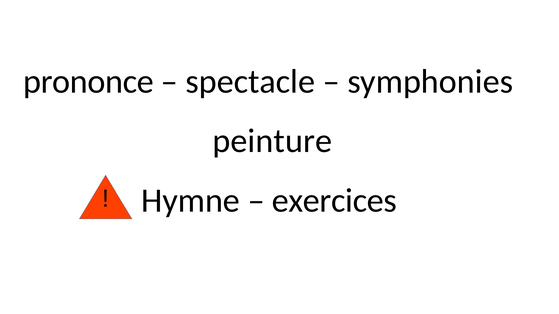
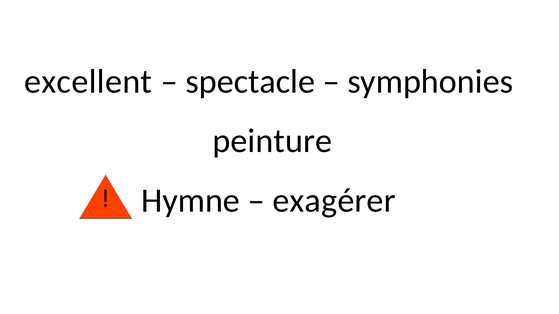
prononce: prononce -> excellent
exercices: exercices -> exagérer
